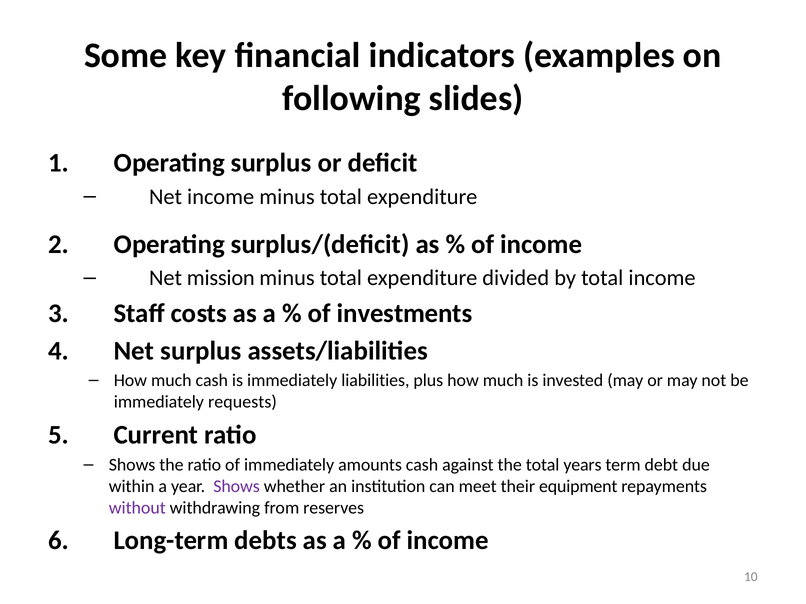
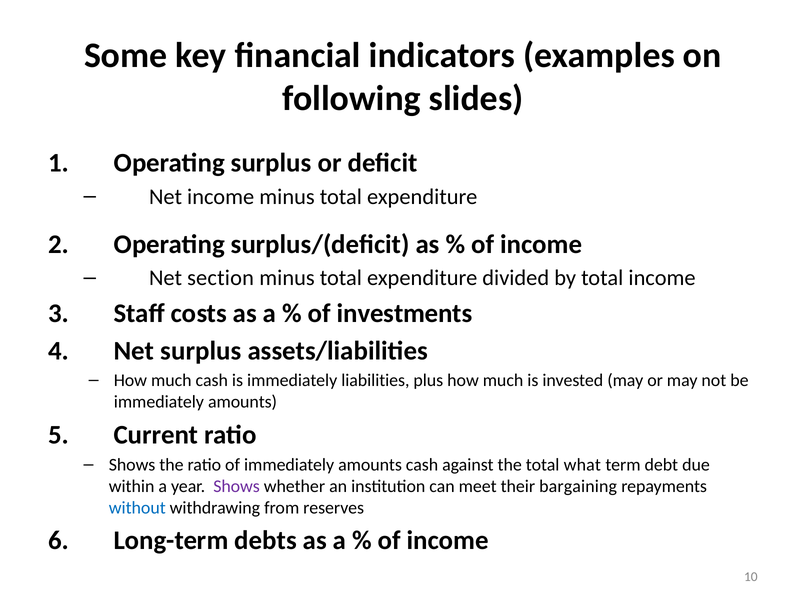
mission: mission -> section
requests at (242, 402): requests -> amounts
years: years -> what
equipment: equipment -> bargaining
without colour: purple -> blue
